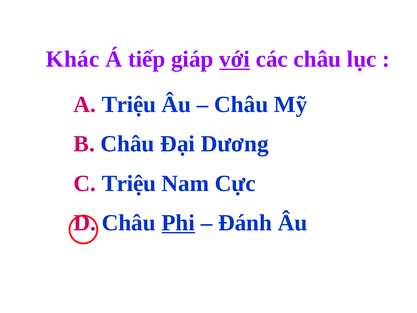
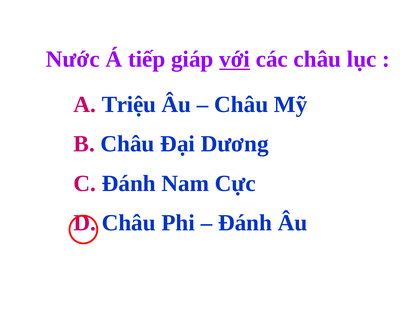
Khác: Khác -> Nước
C Triệu: Triệu -> Đánh
Phi underline: present -> none
